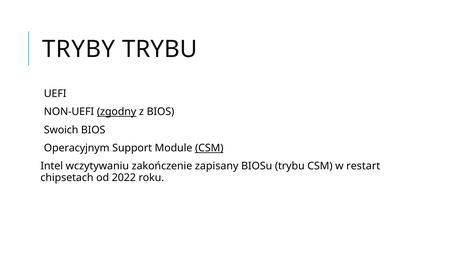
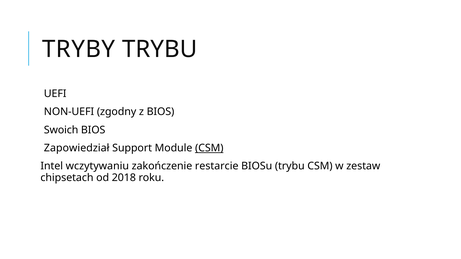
zgodny underline: present -> none
Operacyjnym: Operacyjnym -> Zapowiedział
zapisany: zapisany -> restarcie
restart: restart -> zestaw
2022: 2022 -> 2018
